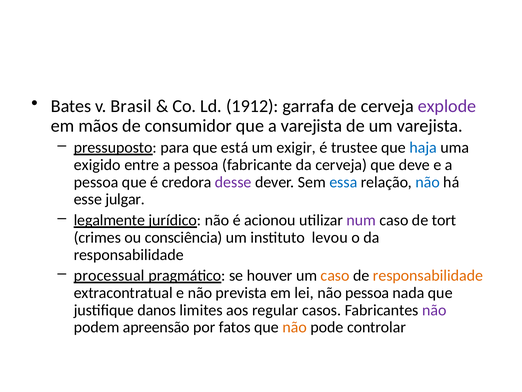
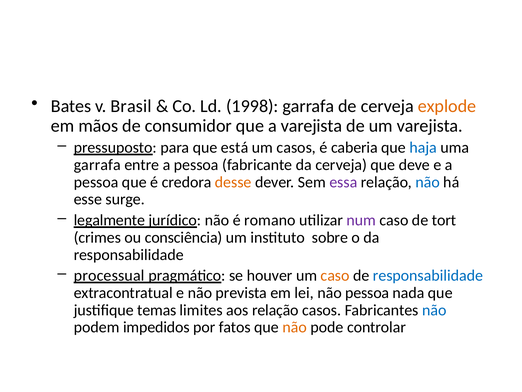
1912: 1912 -> 1998
explode colour: purple -> orange
um exigir: exigir -> casos
trustee: trustee -> caberia
exigido at (97, 165): exigido -> garrafa
desse colour: purple -> orange
essa colour: blue -> purple
julgar: julgar -> surge
acionou: acionou -> romano
levou: levou -> sobre
responsabilidade at (428, 275) colour: orange -> blue
danos: danos -> temas
aos regular: regular -> relação
não at (434, 310) colour: purple -> blue
apreensão: apreensão -> impedidos
